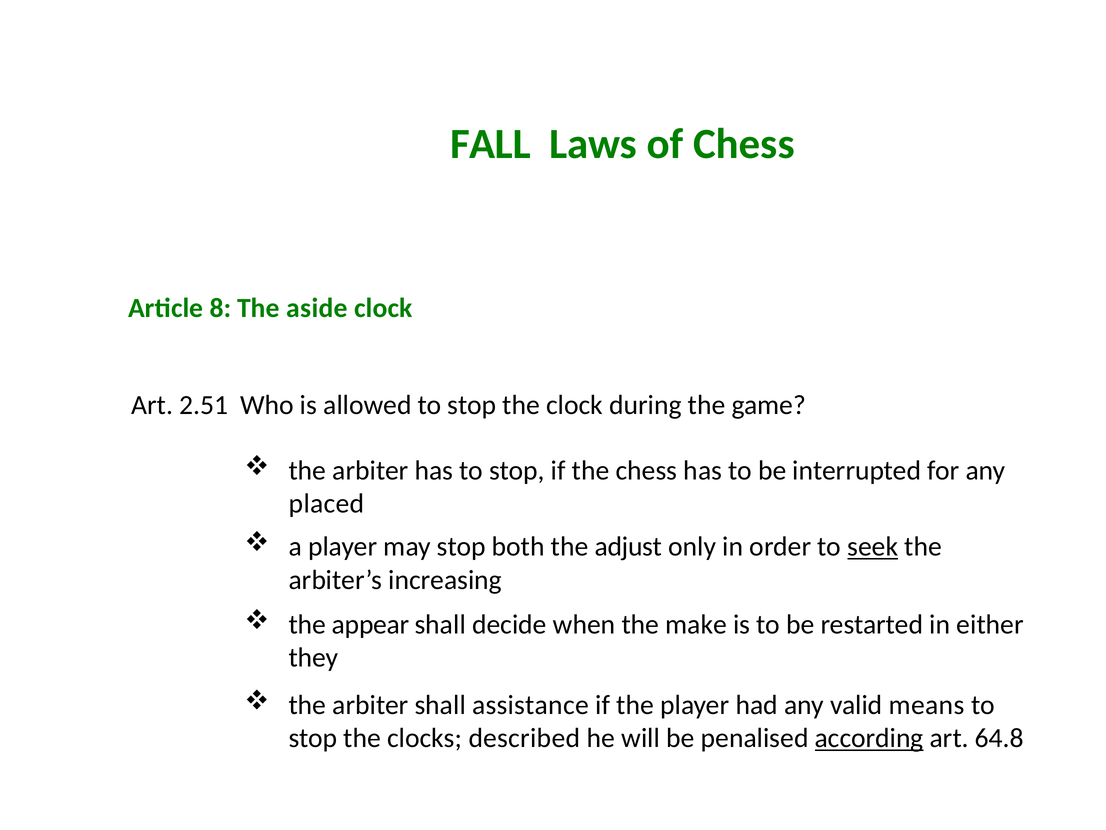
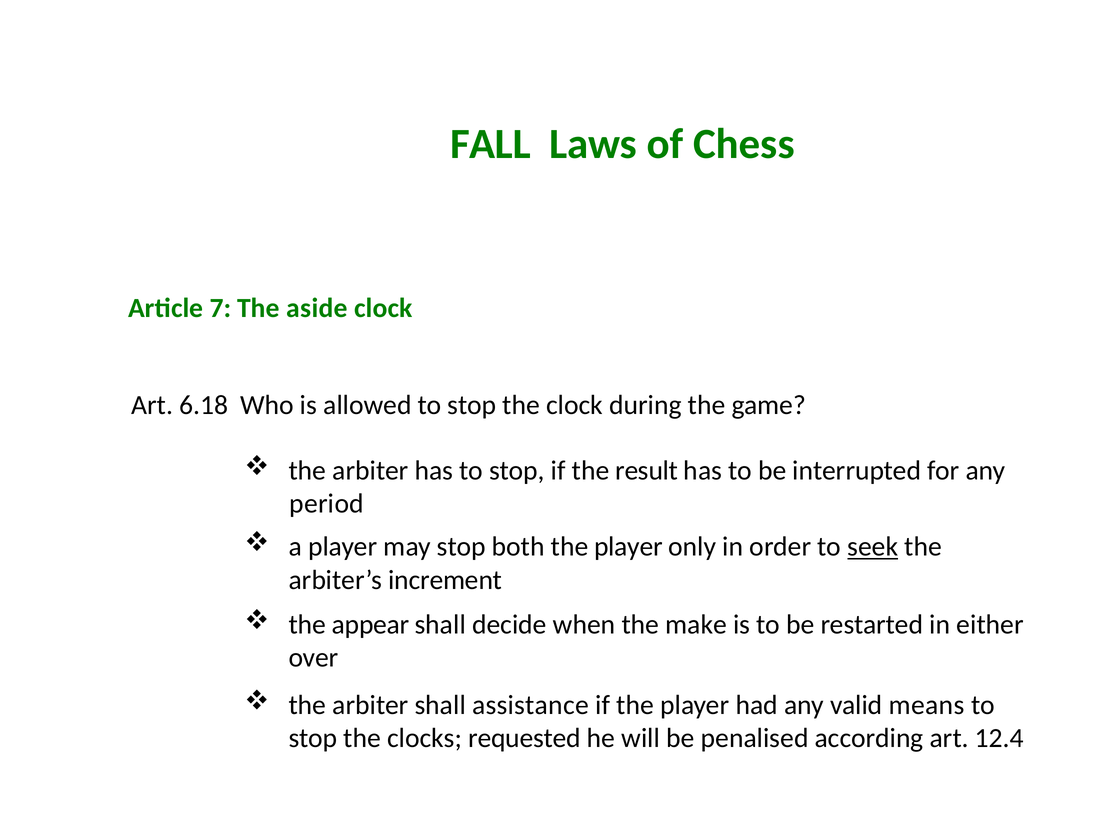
8: 8 -> 7
2.51: 2.51 -> 6.18
the chess: chess -> result
placed: placed -> period
both the adjust: adjust -> player
increasing: increasing -> increment
they: they -> over
described: described -> requested
according underline: present -> none
64.8: 64.8 -> 12.4
